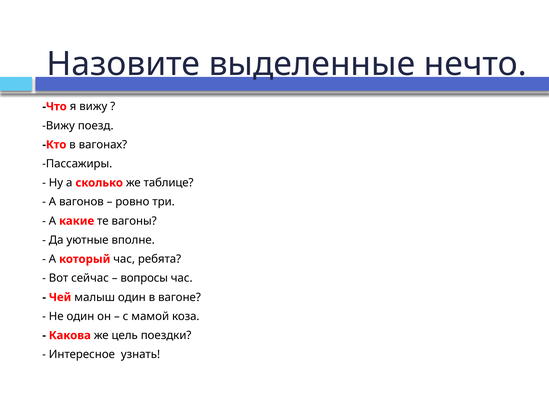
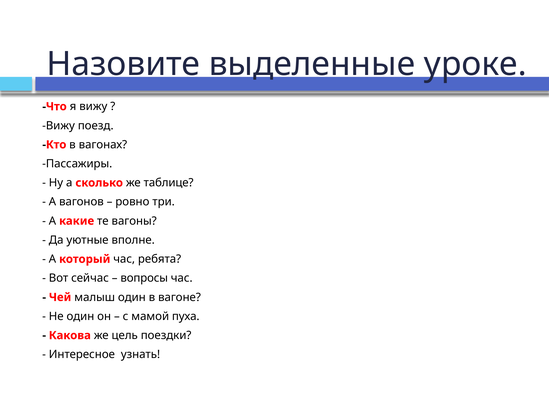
нечто: нечто -> уроке
коза: коза -> пуха
